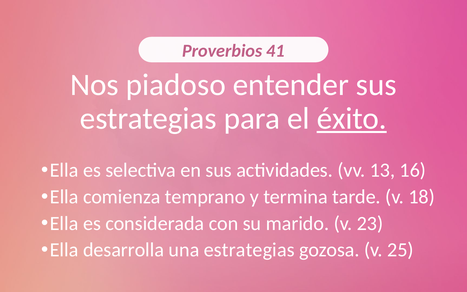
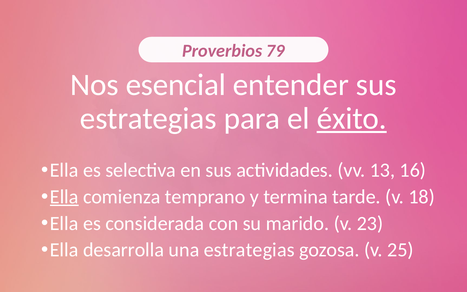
41: 41 -> 79
piadoso: piadoso -> esencial
Ella at (64, 197) underline: none -> present
